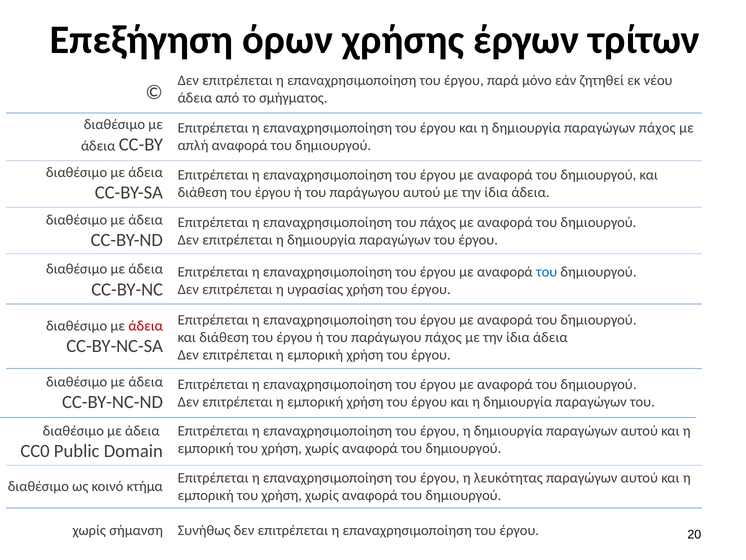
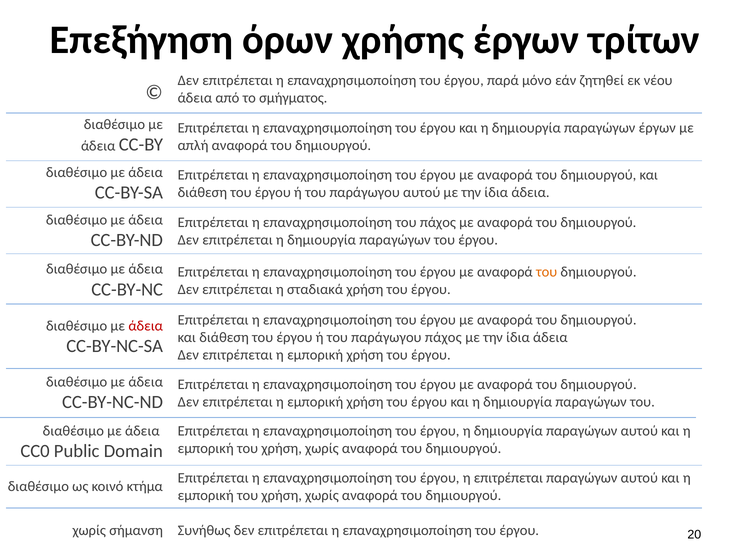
παραγώγων πάχος: πάχος -> έργων
του at (547, 272) colour: blue -> orange
υγρασίας: υγρασίας -> σταδιακά
η λευκότητας: λευκότητας -> επιτρέπεται
